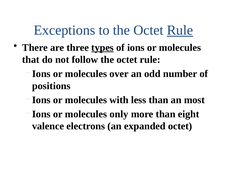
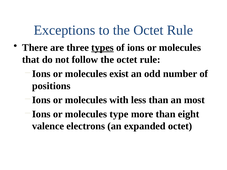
Rule at (180, 30) underline: present -> none
over: over -> exist
only: only -> type
